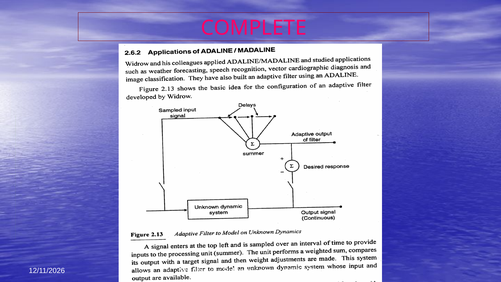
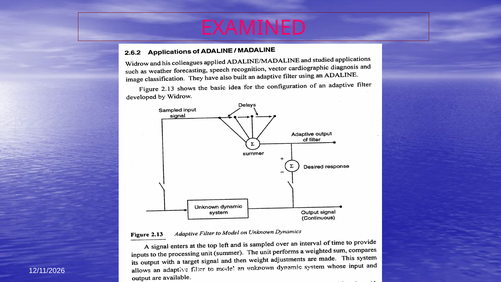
COMPLETE: COMPLETE -> EXAMINED
